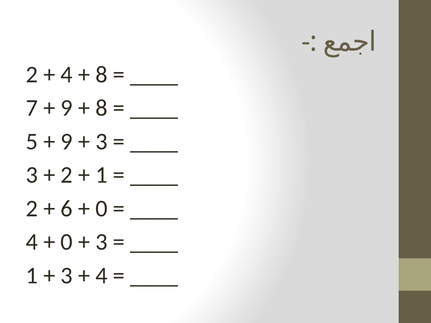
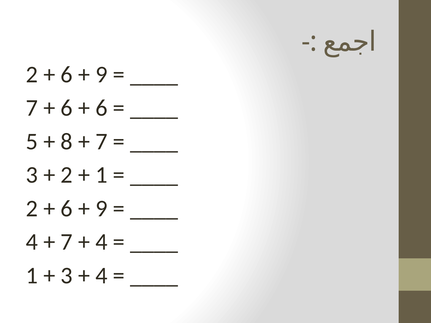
4 at (67, 75): 4 -> 6
8 at (102, 75): 8 -> 9
9 at (67, 108): 9 -> 6
8 at (102, 108): 8 -> 6
9 at (67, 142): 9 -> 8
3 at (102, 142): 3 -> 7
0 at (102, 209): 0 -> 9
0 at (67, 242): 0 -> 7
3 at (102, 242): 3 -> 4
